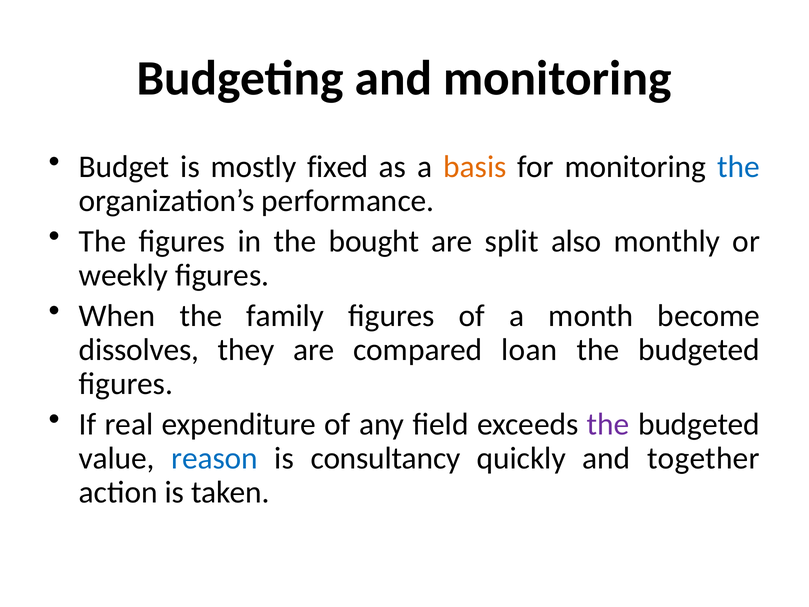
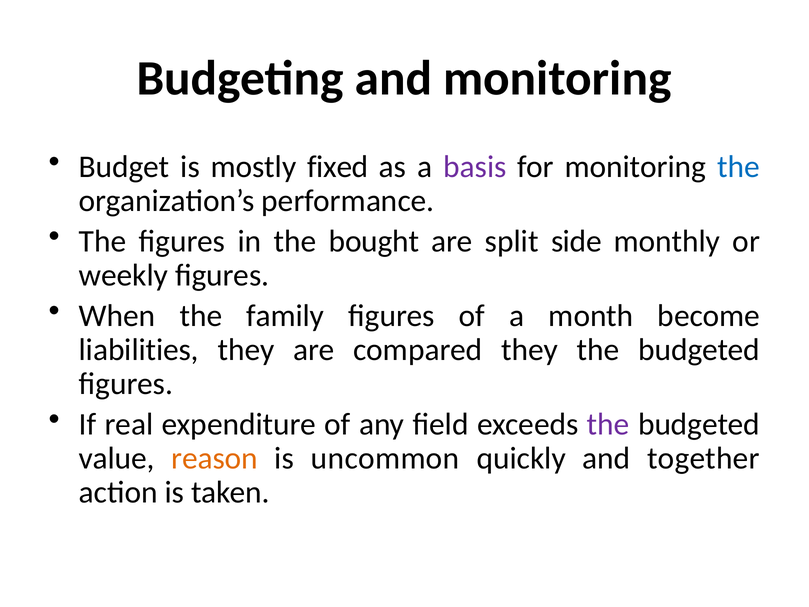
basis colour: orange -> purple
also: also -> side
dissolves: dissolves -> liabilities
compared loan: loan -> they
reason colour: blue -> orange
consultancy: consultancy -> uncommon
